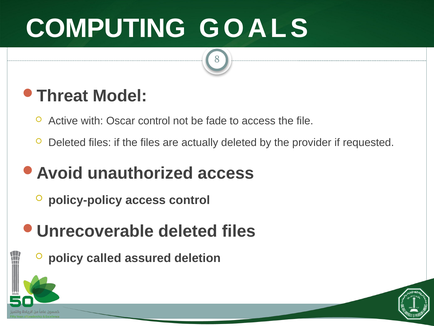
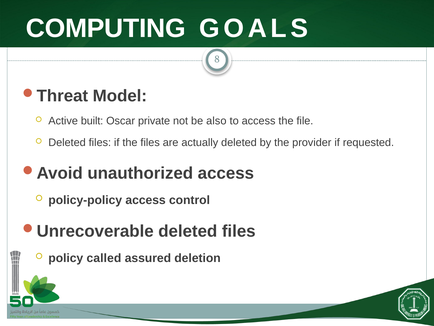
with: with -> built
Oscar control: control -> private
fade: fade -> also
